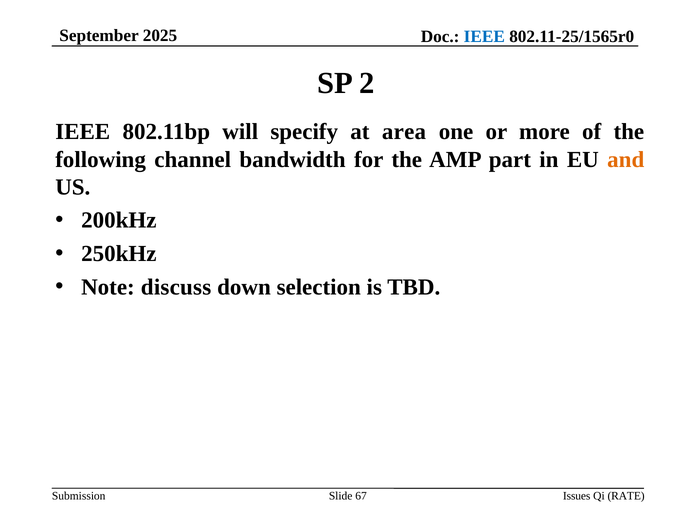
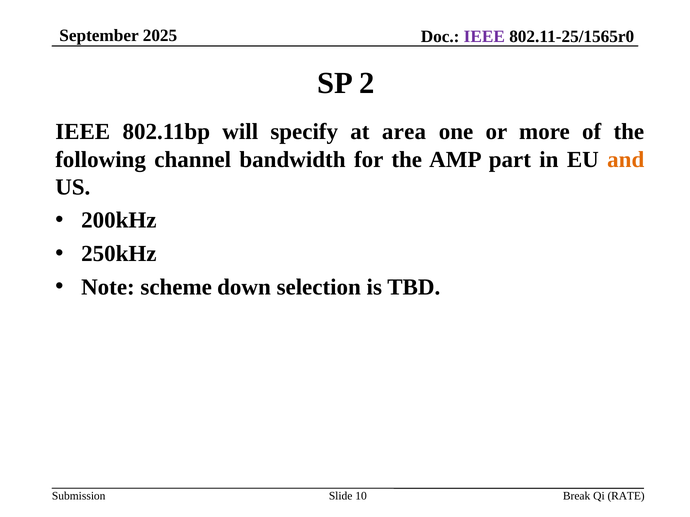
IEEE at (484, 36) colour: blue -> purple
discuss: discuss -> scheme
67: 67 -> 10
Issues: Issues -> Break
